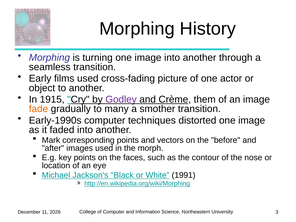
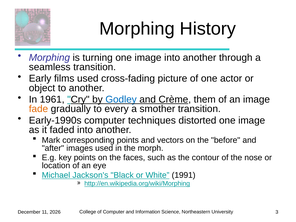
1915: 1915 -> 1961
Godley colour: purple -> blue
many: many -> every
